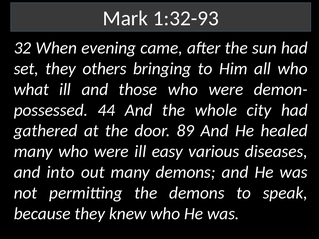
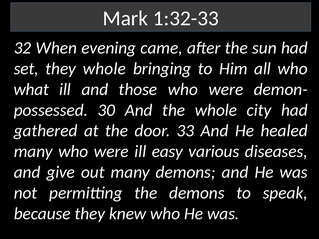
1:32-93: 1:32-93 -> 1:32-33
they others: others -> whole
44: 44 -> 30
89: 89 -> 33
into: into -> give
